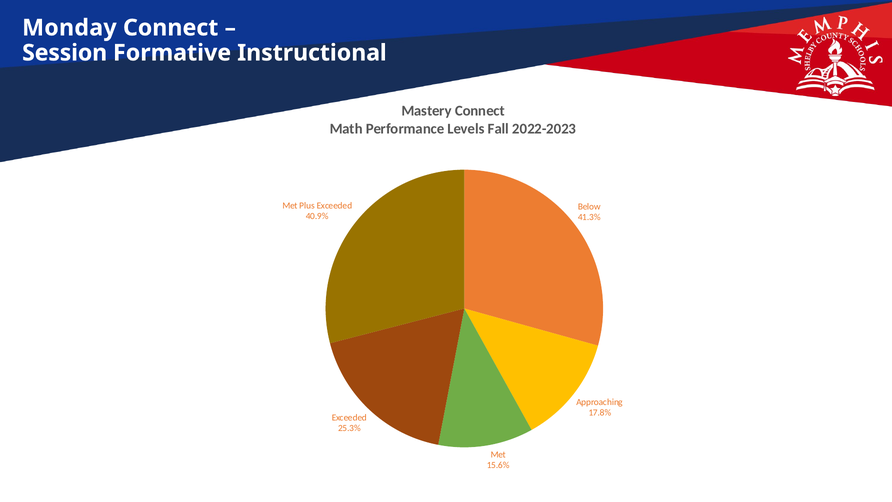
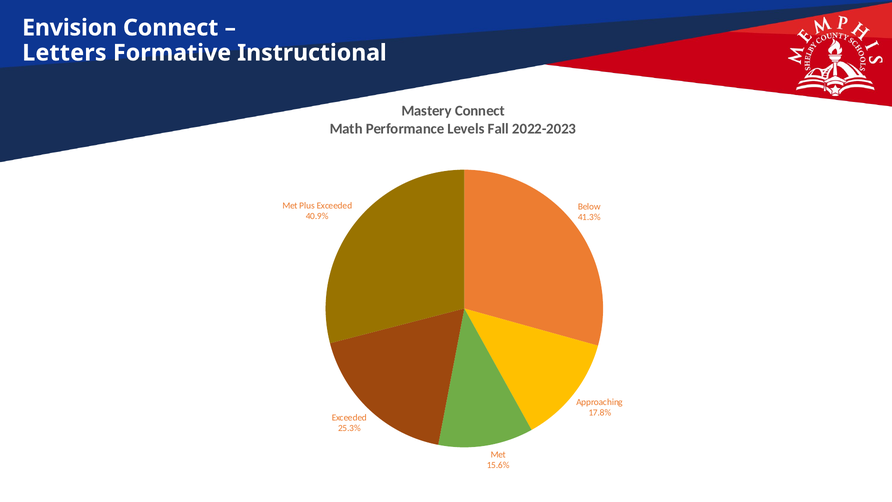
Monday: Monday -> Envision
Session: Session -> Letters
